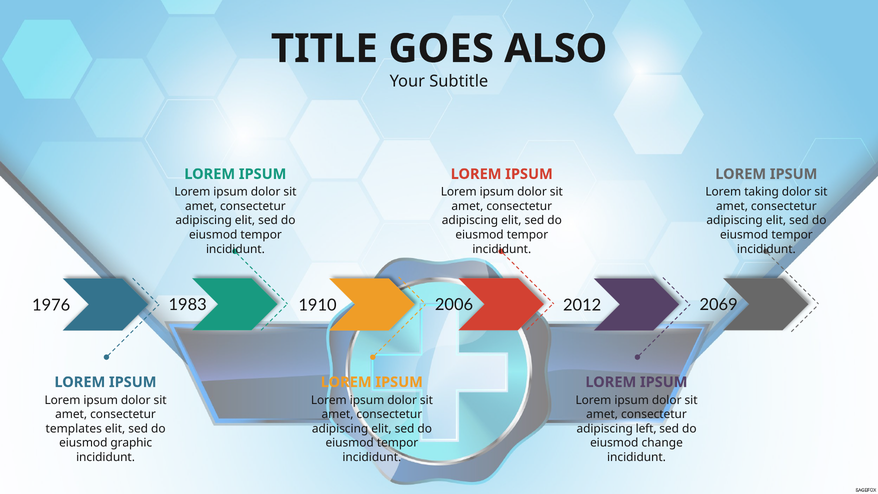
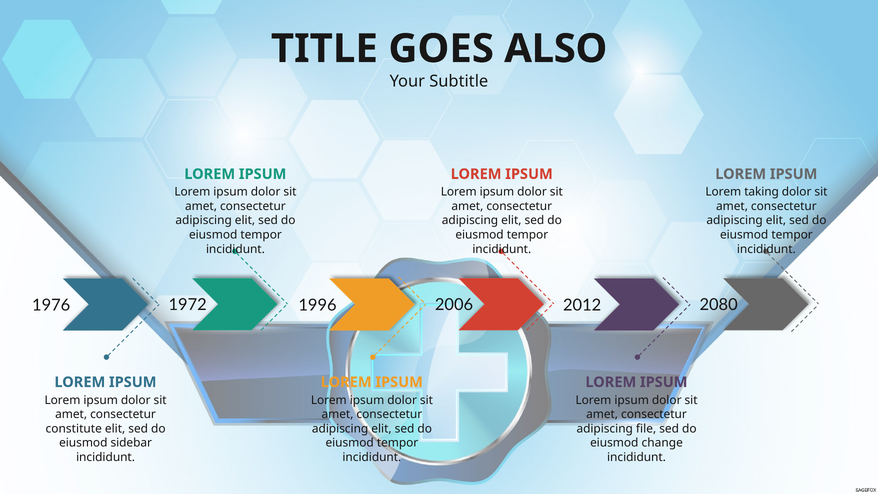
1983: 1983 -> 1972
1910: 1910 -> 1996
2069: 2069 -> 2080
templates: templates -> constitute
left: left -> file
graphic: graphic -> sidebar
